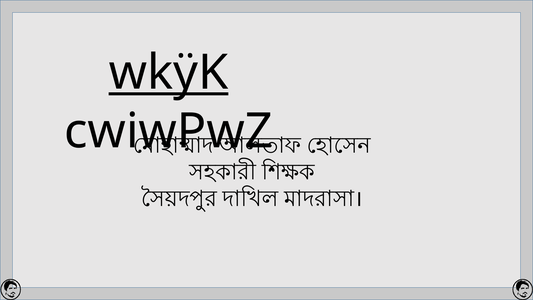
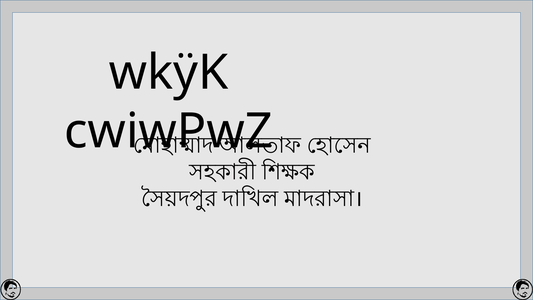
wkÿK underline: present -> none
